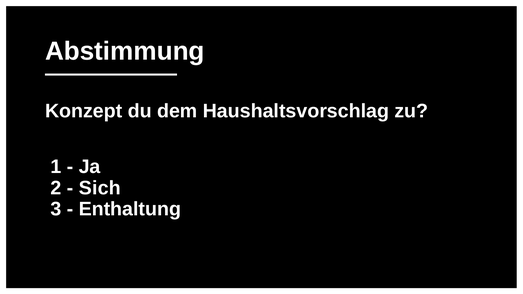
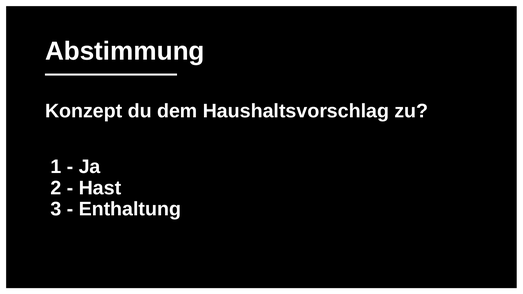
Sich: Sich -> Hast
